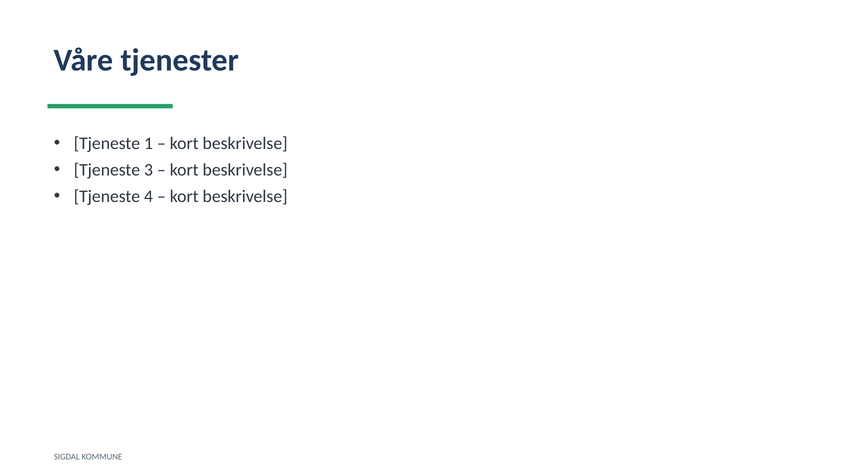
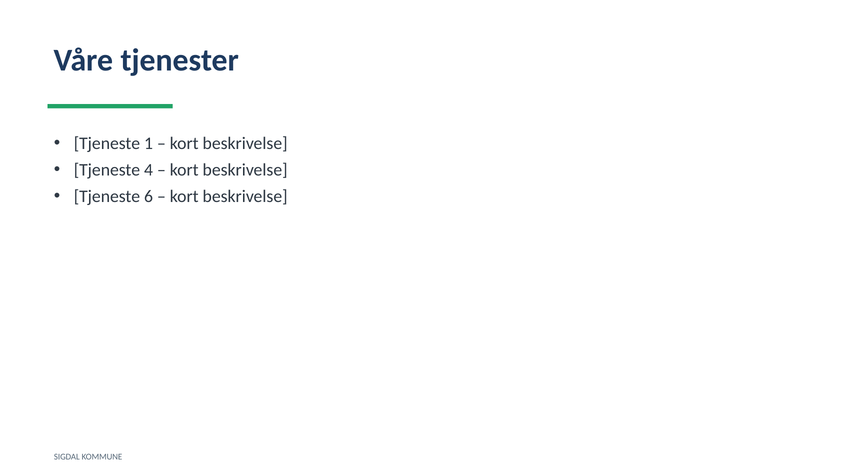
3: 3 -> 4
4: 4 -> 6
